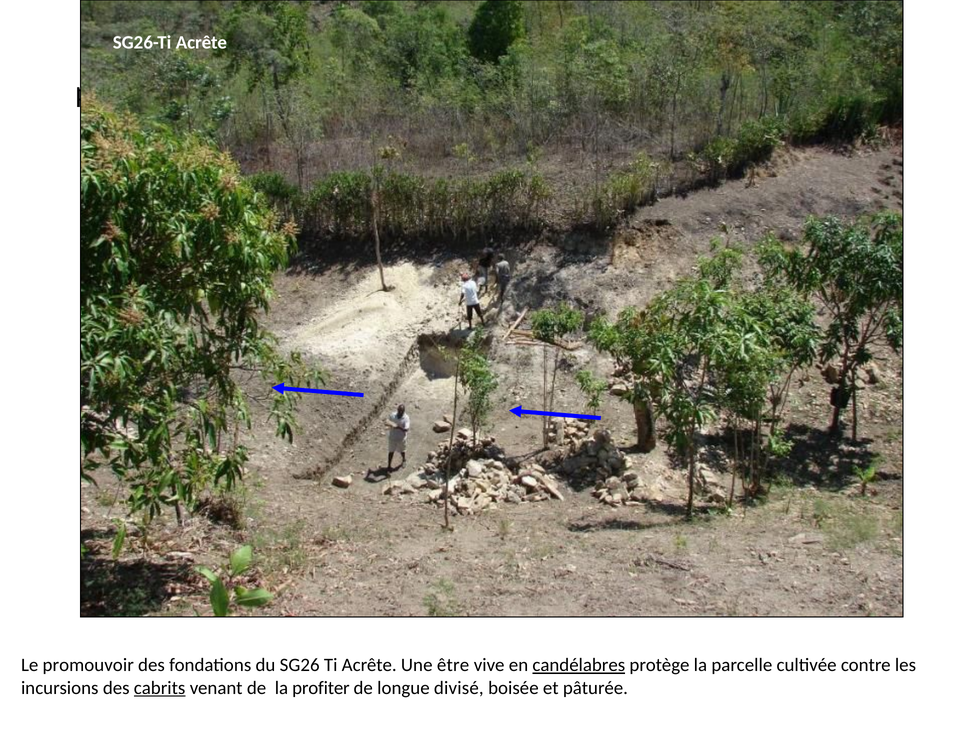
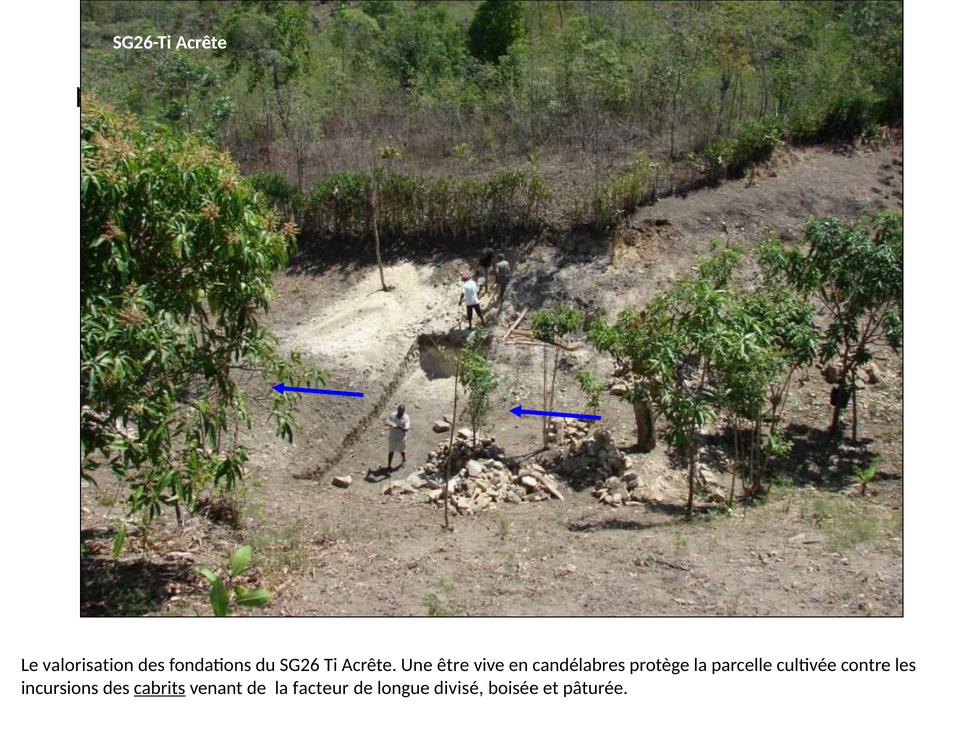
promouvoir: promouvoir -> valorisation
candélabres at (579, 665) underline: present -> none
profiter: profiter -> facteur
